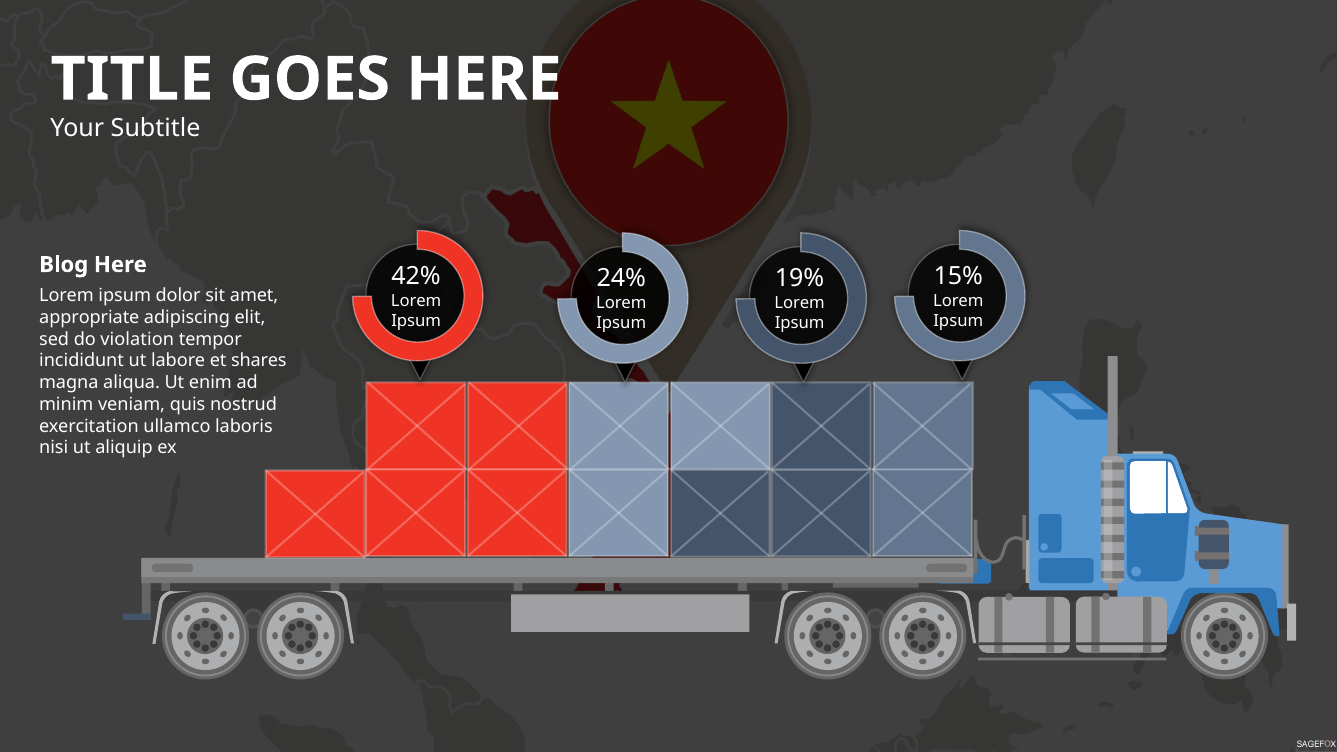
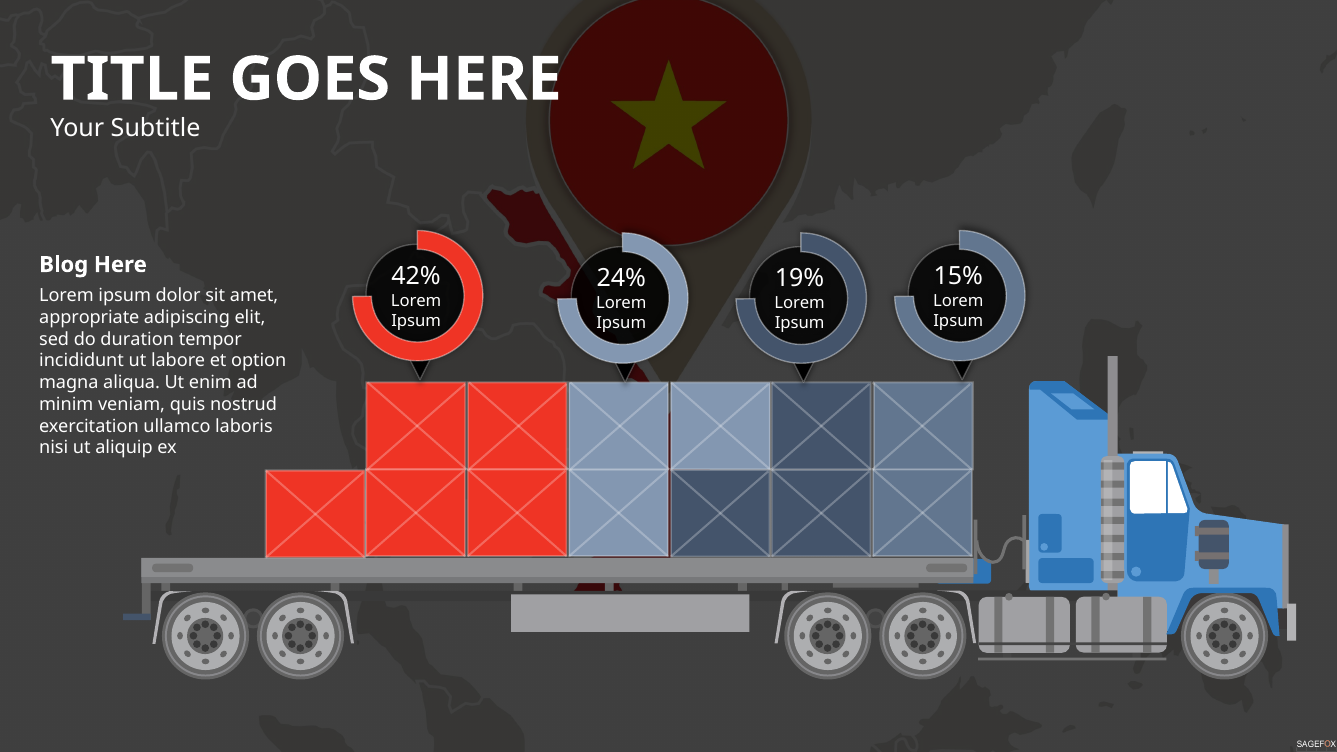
violation: violation -> duration
shares: shares -> option
